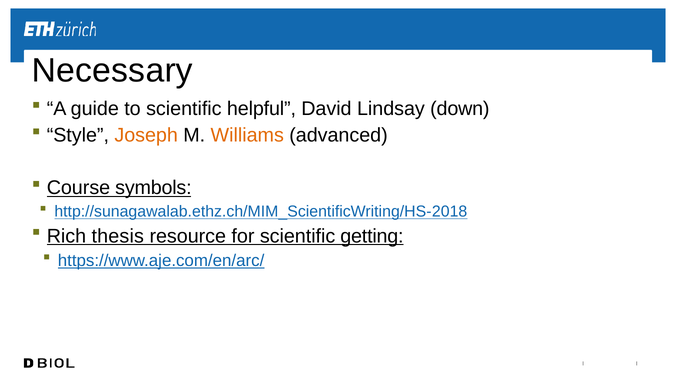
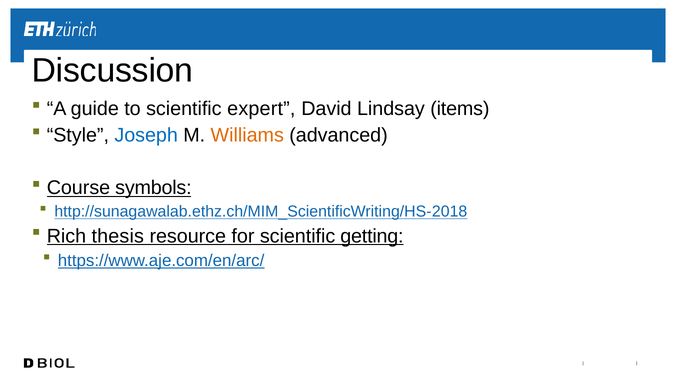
Necessary: Necessary -> Discussion
helpful: helpful -> expert
down: down -> items
Joseph colour: orange -> blue
